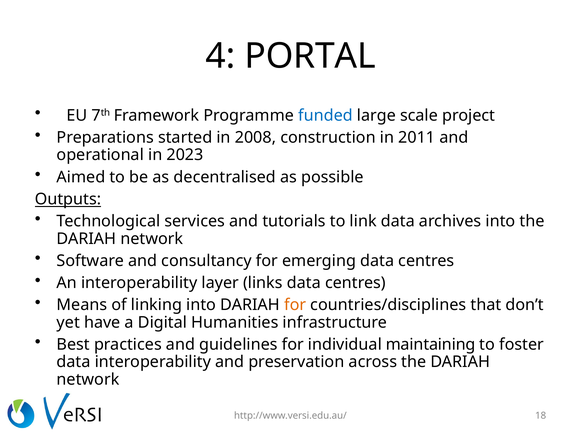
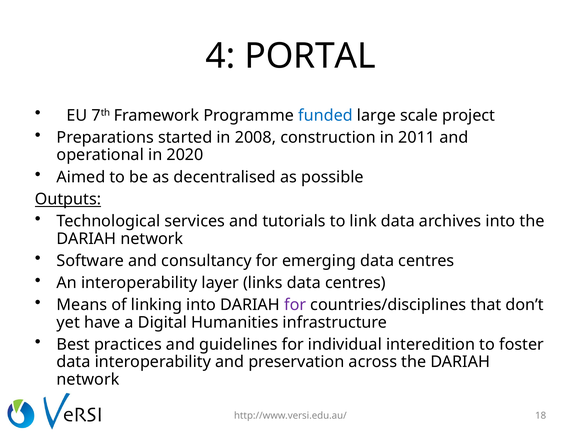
2023: 2023 -> 2020
for at (295, 305) colour: orange -> purple
maintaining: maintaining -> interedition
